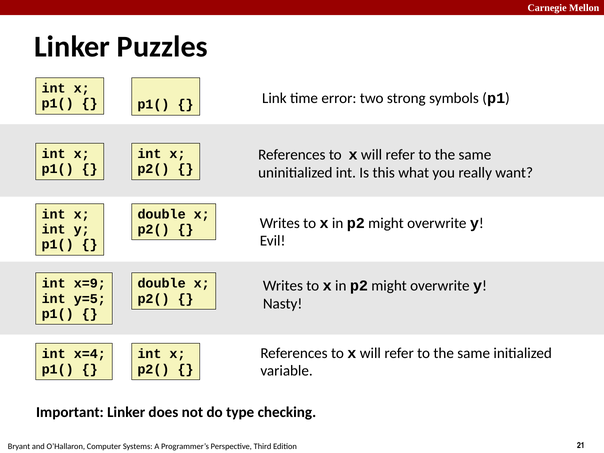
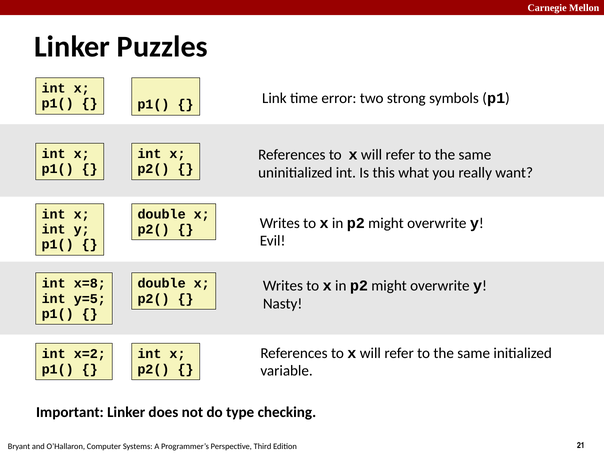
x=9: x=9 -> x=8
x=4: x=4 -> x=2
